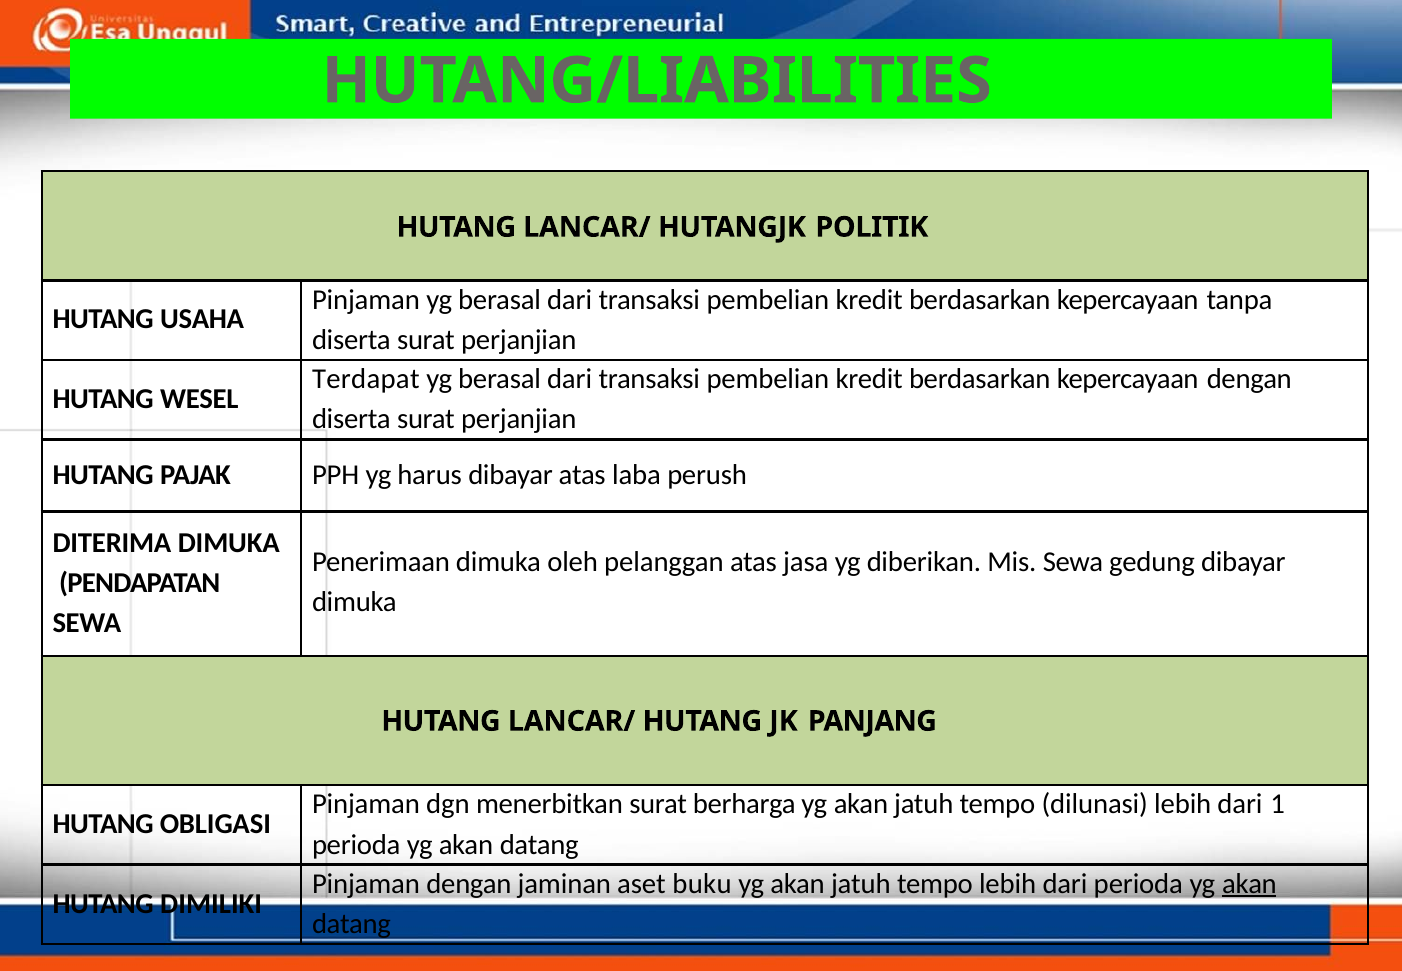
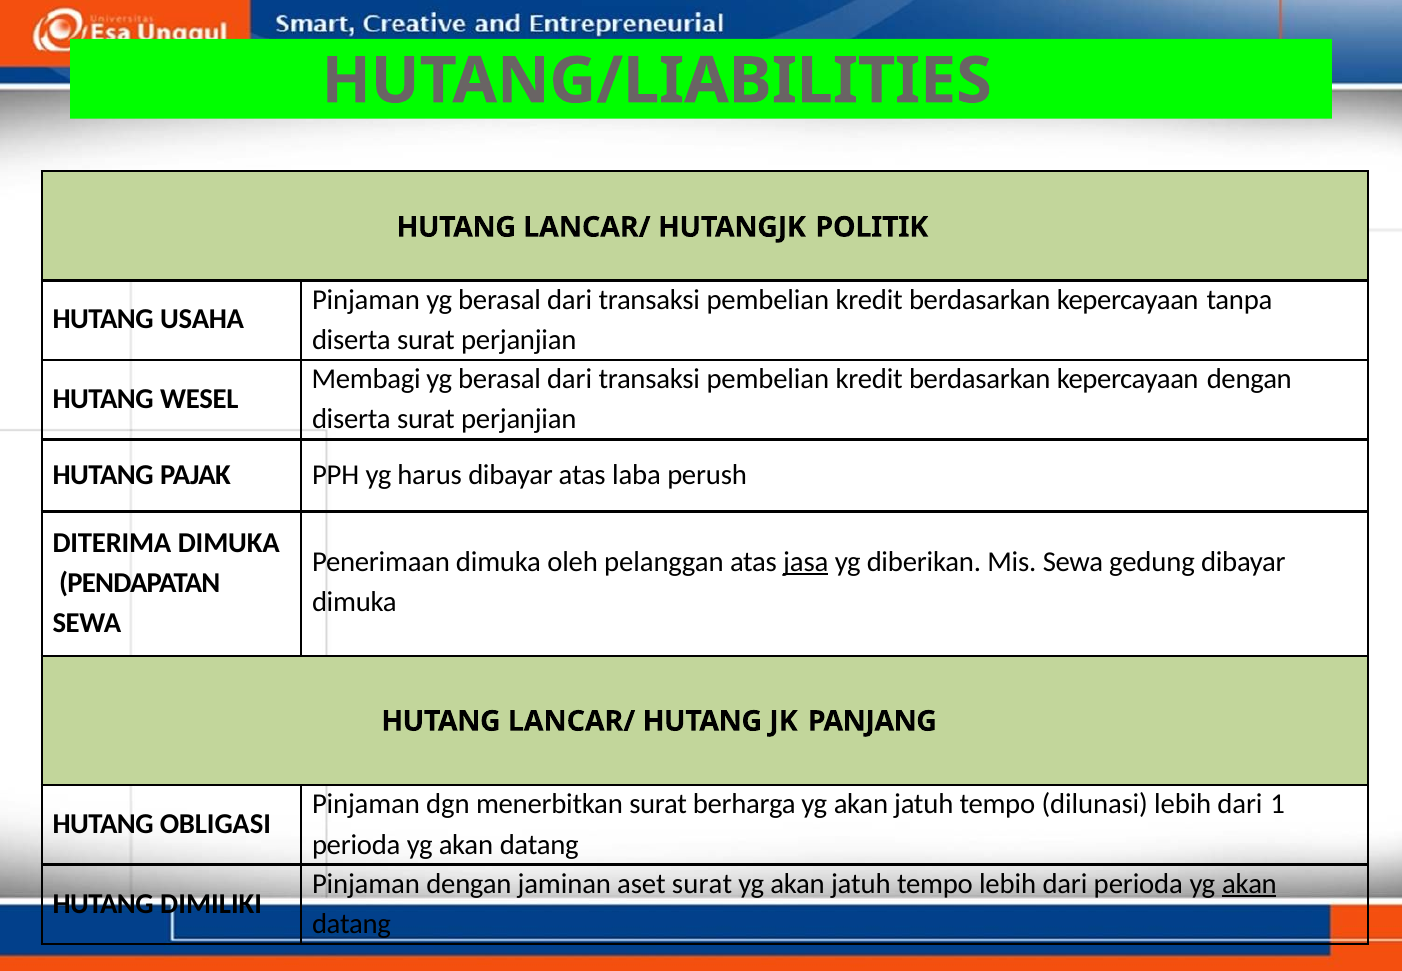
Terdapat: Terdapat -> Membagi
jasa underline: none -> present
aset buku: buku -> surat
